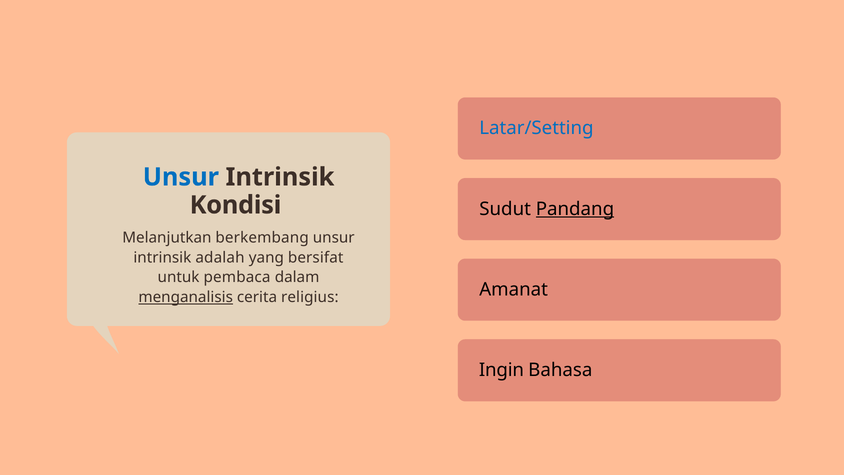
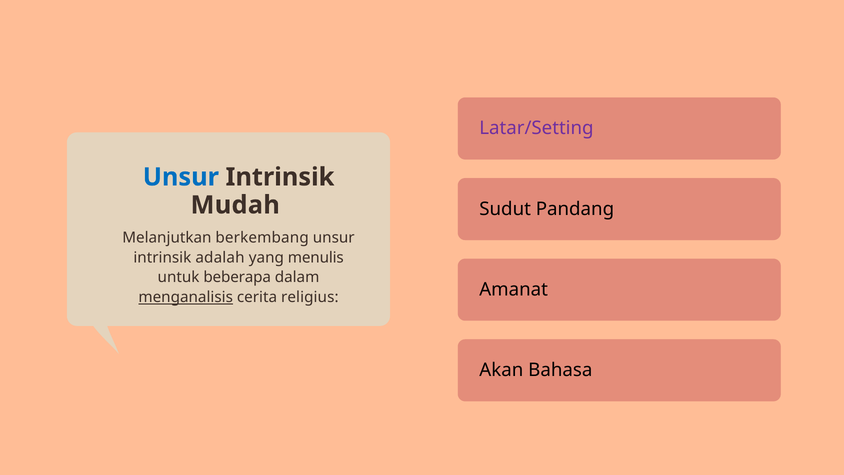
Latar/Setting colour: blue -> purple
Kondisi: Kondisi -> Mudah
Pandang underline: present -> none
bersifat: bersifat -> menulis
pembaca: pembaca -> beberapa
Ingin: Ingin -> Akan
